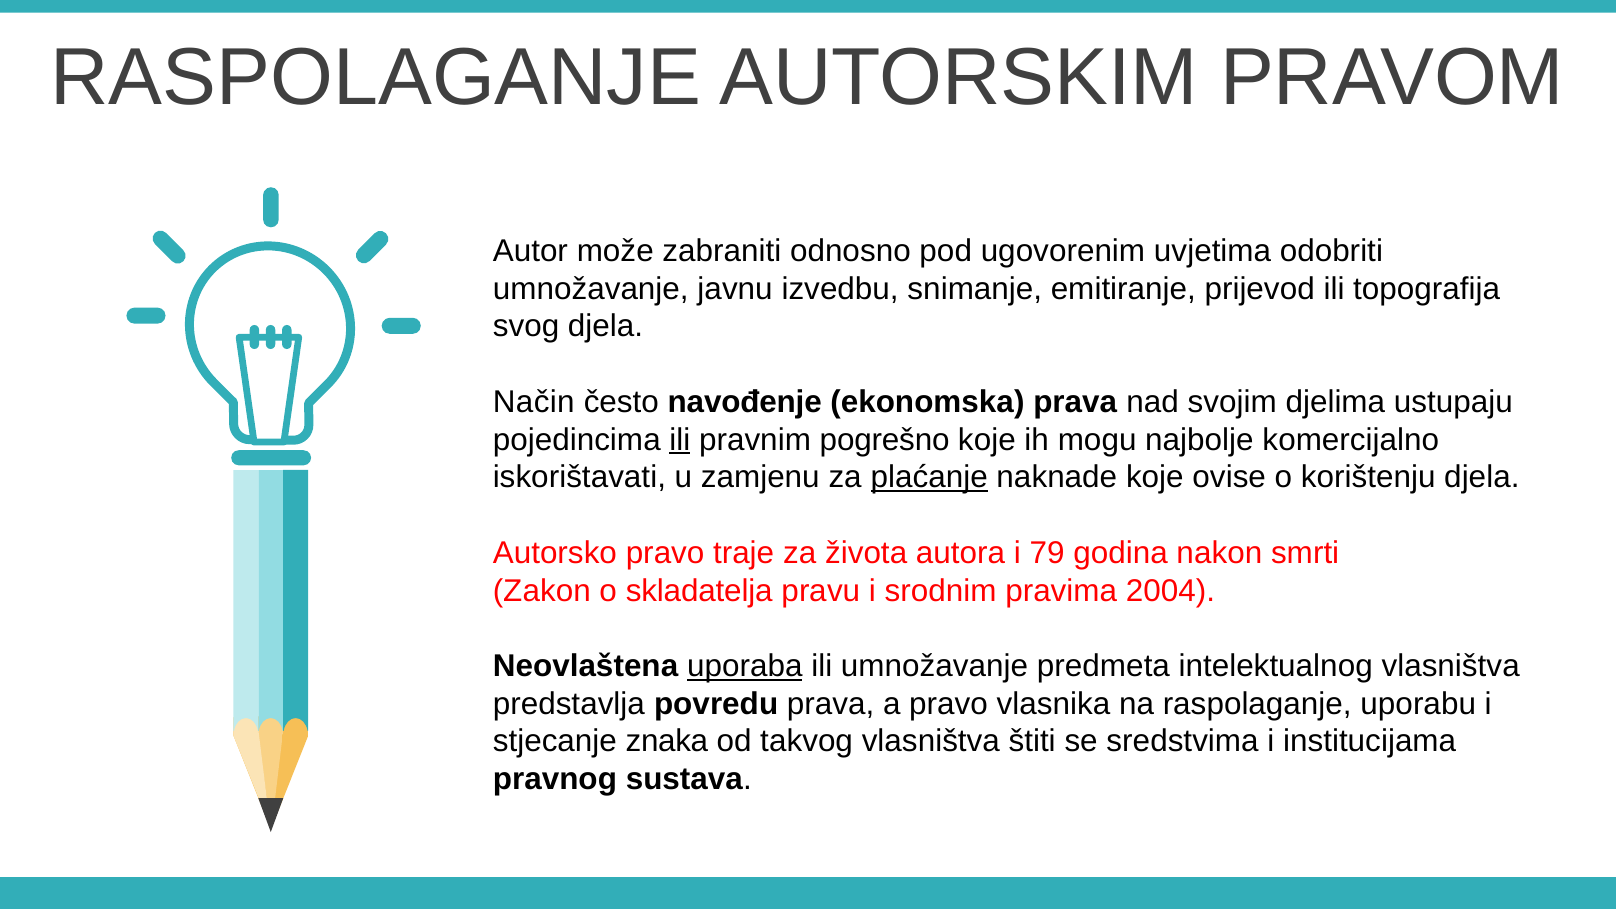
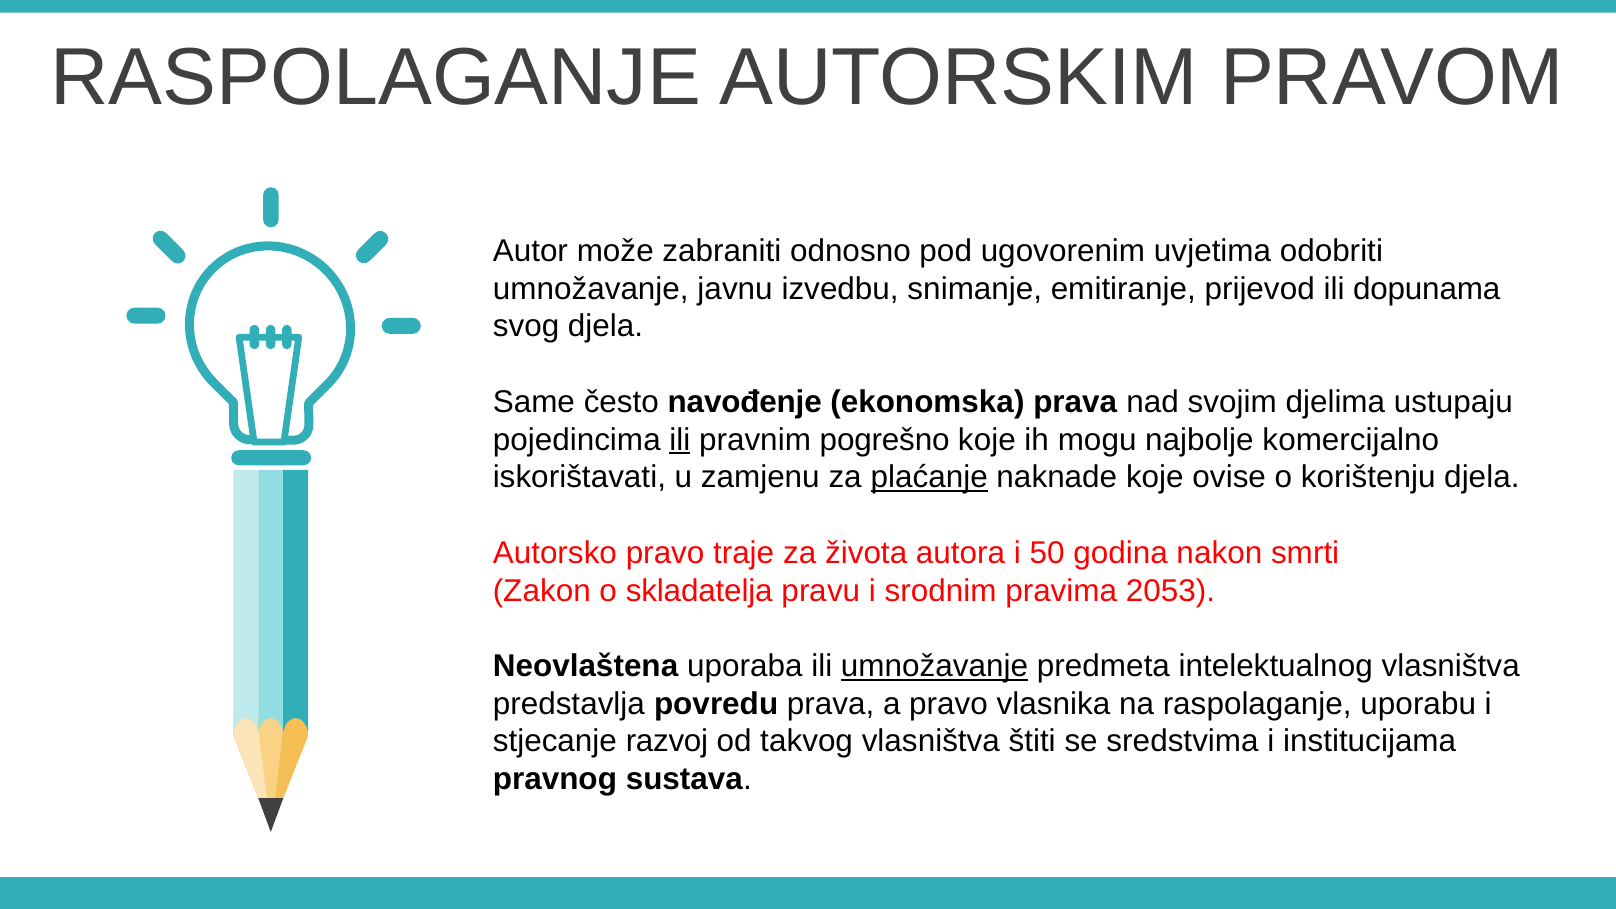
topografija: topografija -> dopunama
Način: Način -> Same
79: 79 -> 50
2004: 2004 -> 2053
uporaba underline: present -> none
umnožavanje at (935, 666) underline: none -> present
znaka: znaka -> razvoj
